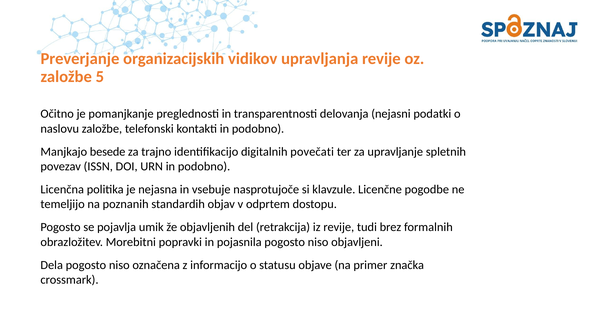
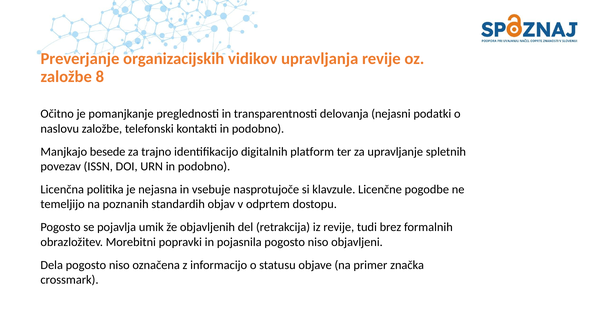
5: 5 -> 8
povečati: povečati -> platform
